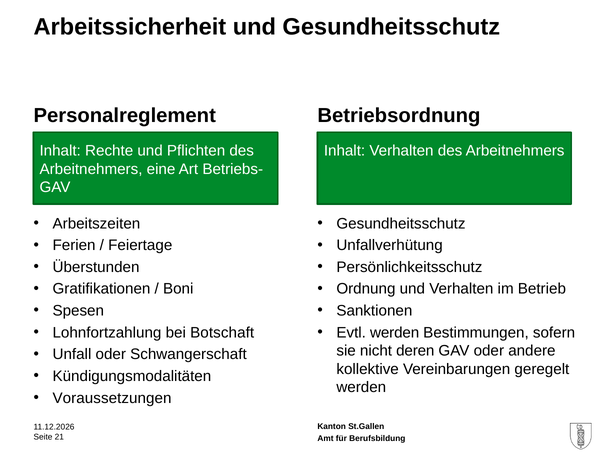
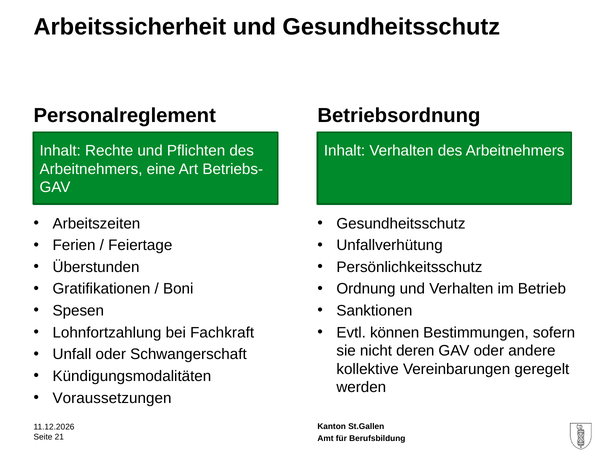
Botschaft: Botschaft -> Fachkraft
Evtl werden: werden -> können
